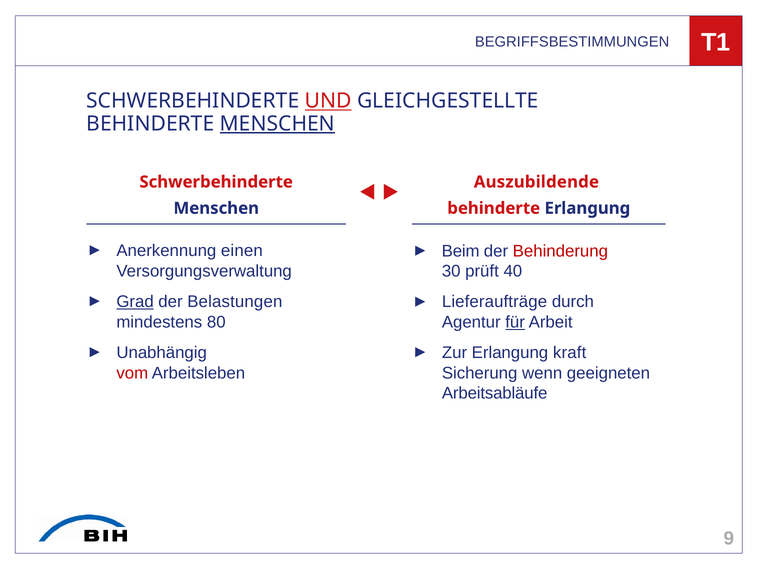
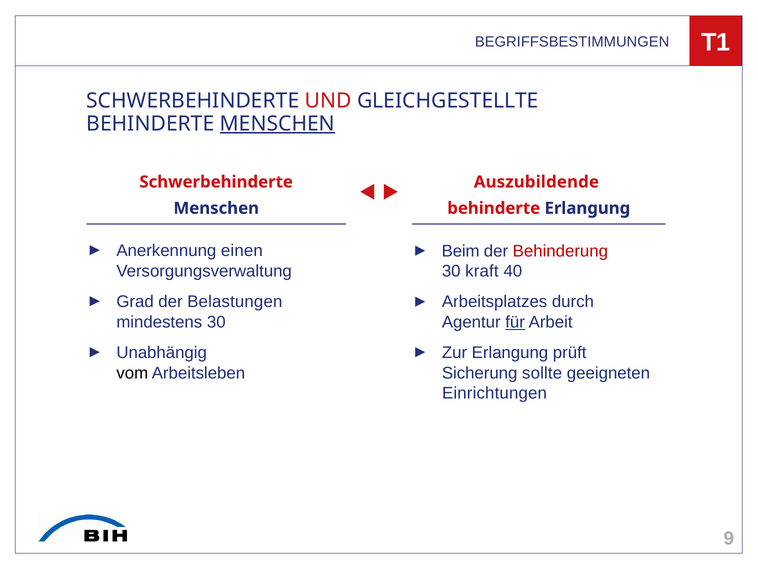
UND underline: present -> none
prüft: prüft -> kraft
Grad underline: present -> none
Lieferaufträge: Lieferaufträge -> Arbeitsplatzes
mindestens 80: 80 -> 30
kraft: kraft -> prüft
vom colour: red -> black
wenn: wenn -> sollte
Arbeitsabläufe: Arbeitsabläufe -> Einrichtungen
